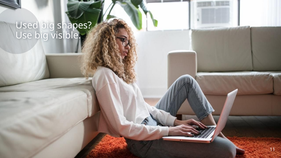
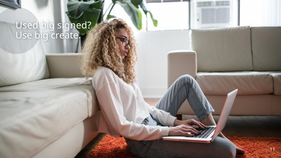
shapes: shapes -> signed
visible: visible -> create
